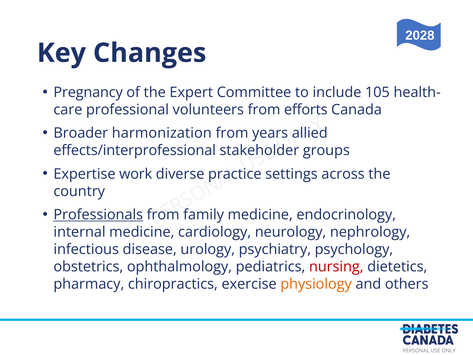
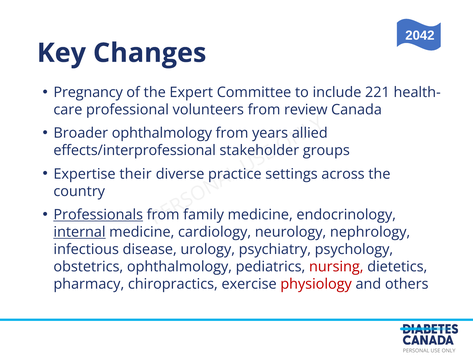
2028: 2028 -> 2042
105: 105 -> 221
efforts: efforts -> review
Broader harmonization: harmonization -> ophthalmology
work: work -> their
internal underline: none -> present
physiology colour: orange -> red
